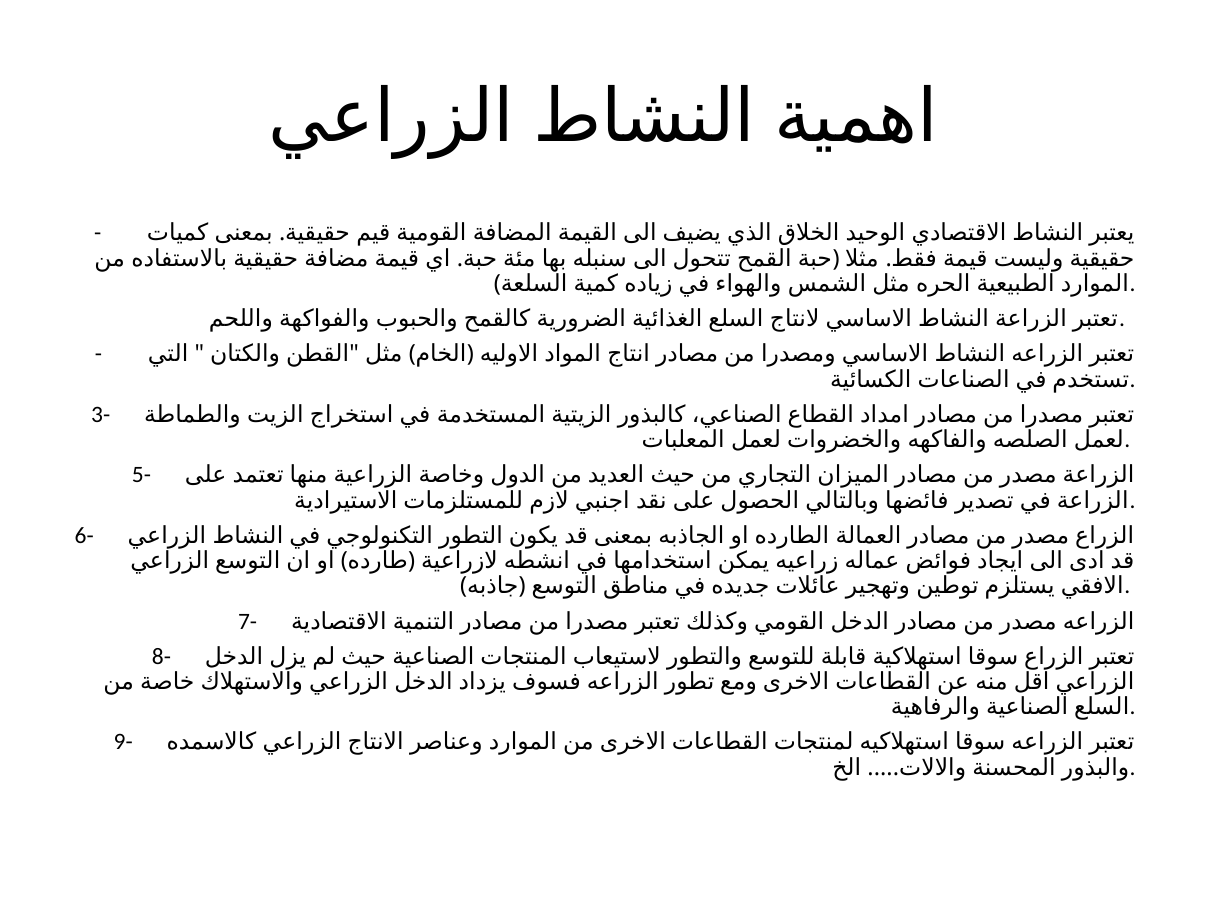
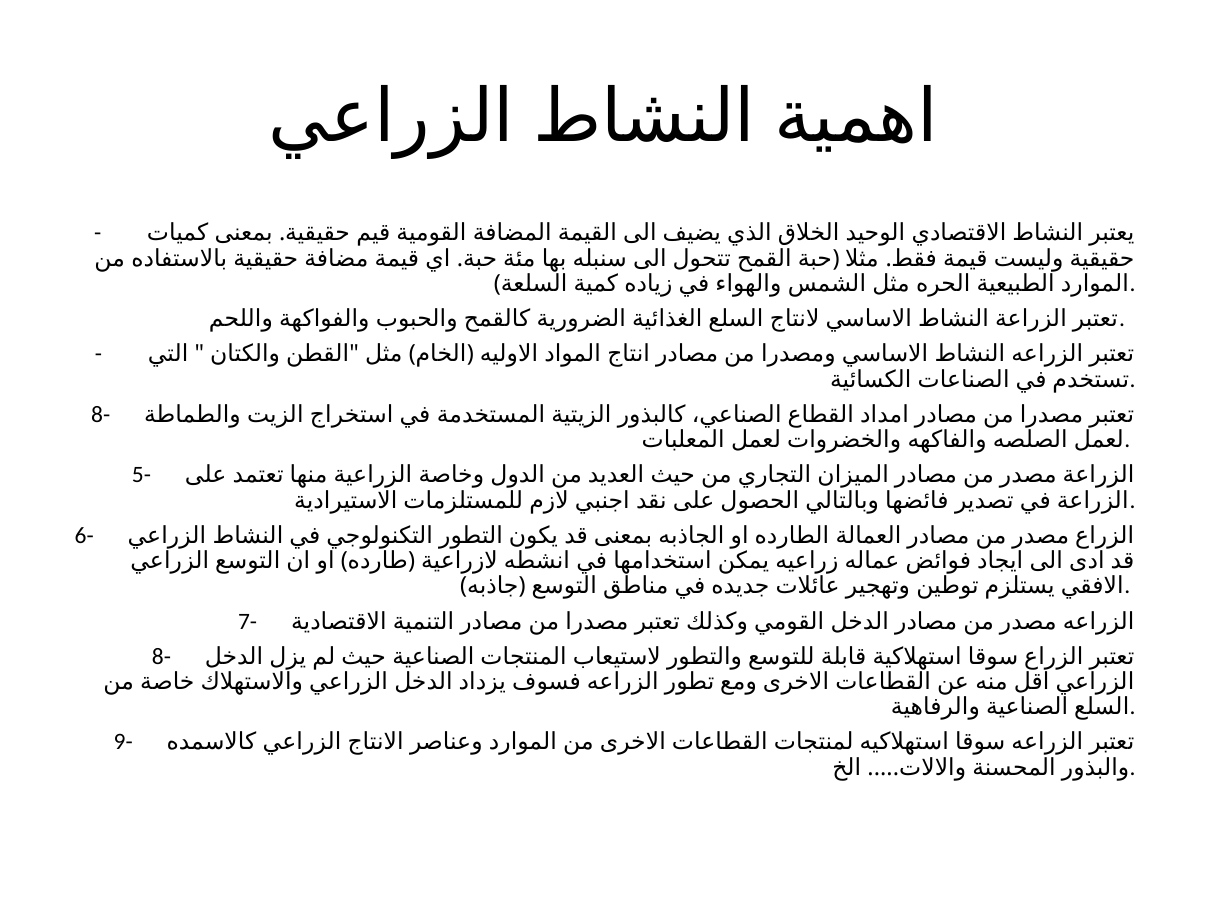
3- at (101, 415): 3- -> 8-
